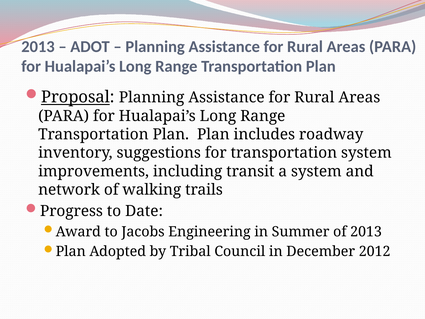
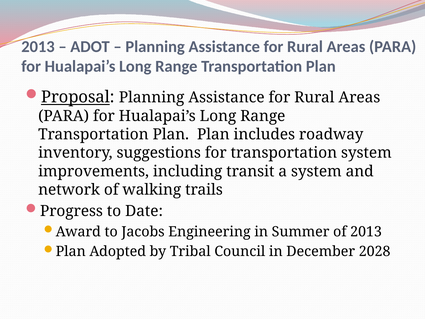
2012: 2012 -> 2028
